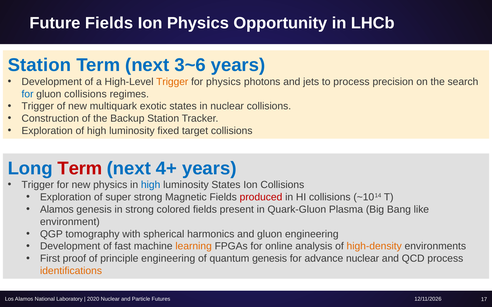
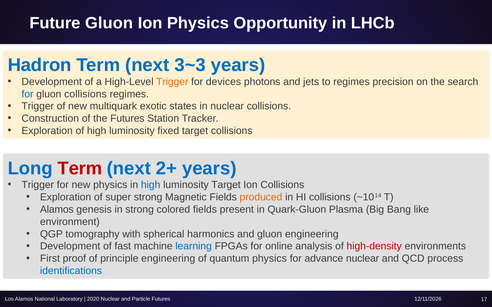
Future Fields: Fields -> Gluon
Station at (39, 65): Station -> Hadron
3~6: 3~6 -> 3~3
for physics: physics -> devices
to process: process -> regimes
the Backup: Backup -> Futures
4+: 4+ -> 2+
luminosity States: States -> Target
produced colour: red -> orange
learning colour: orange -> blue
high-density colour: orange -> red
quantum genesis: genesis -> physics
identifications colour: orange -> blue
